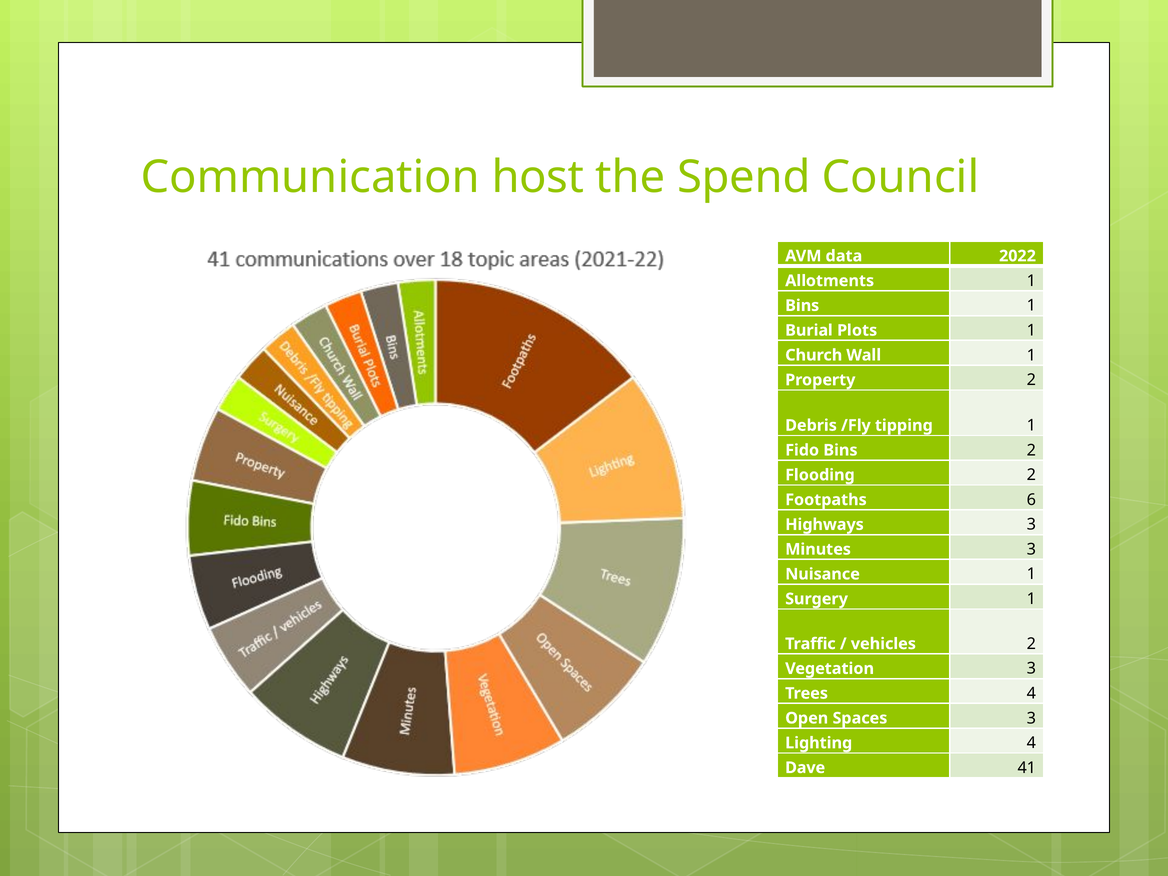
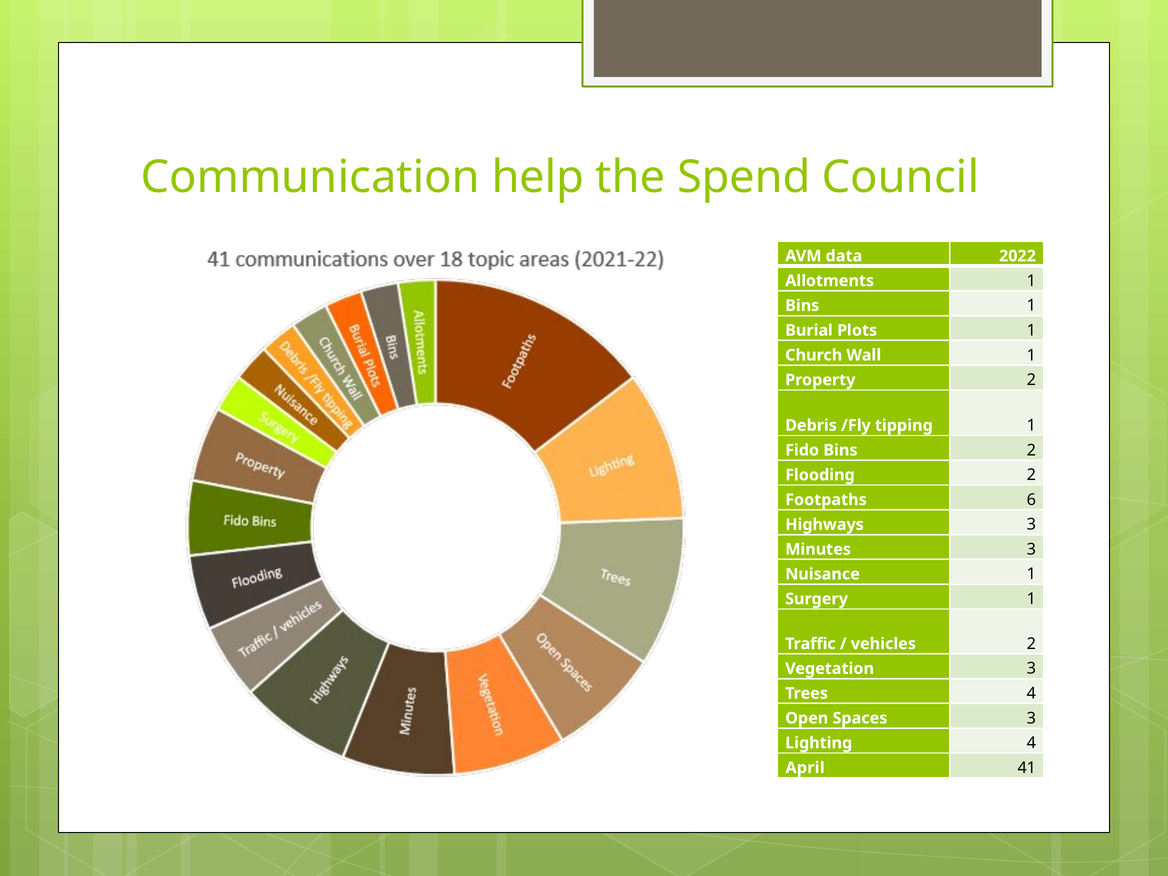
host: host -> help
Dave: Dave -> April
